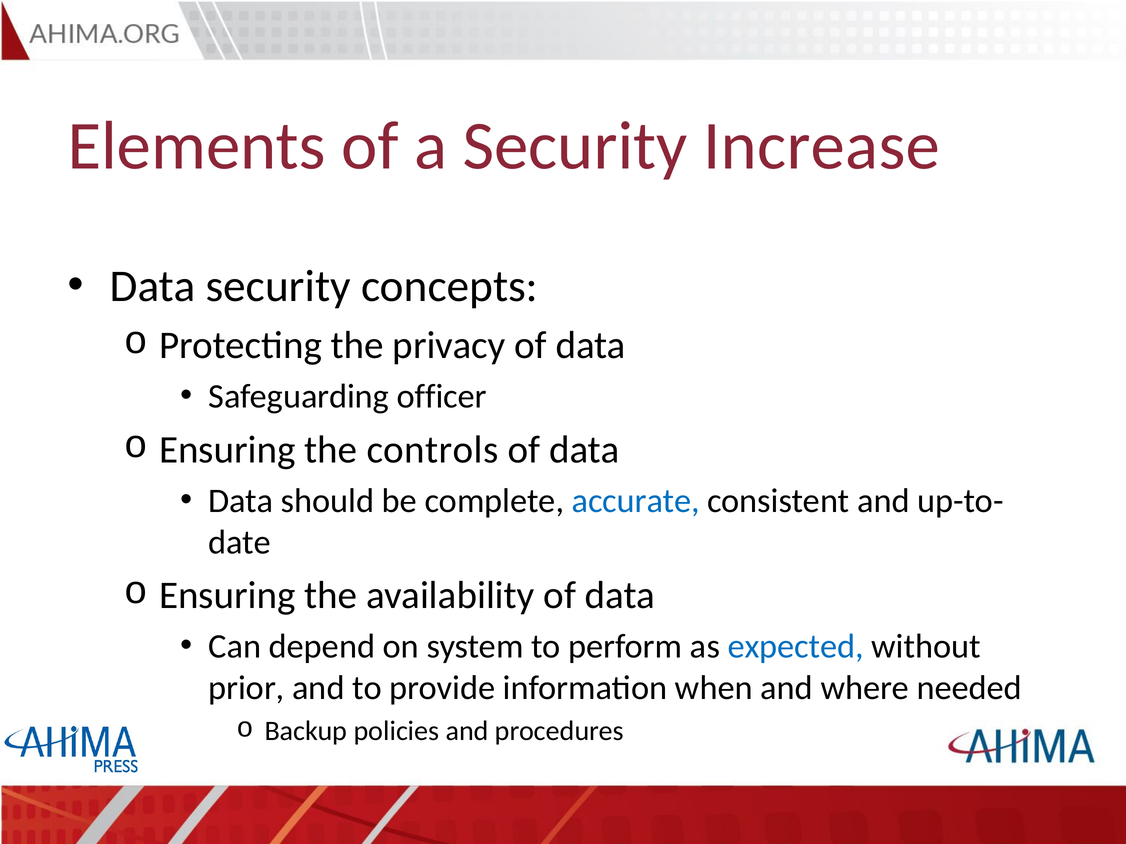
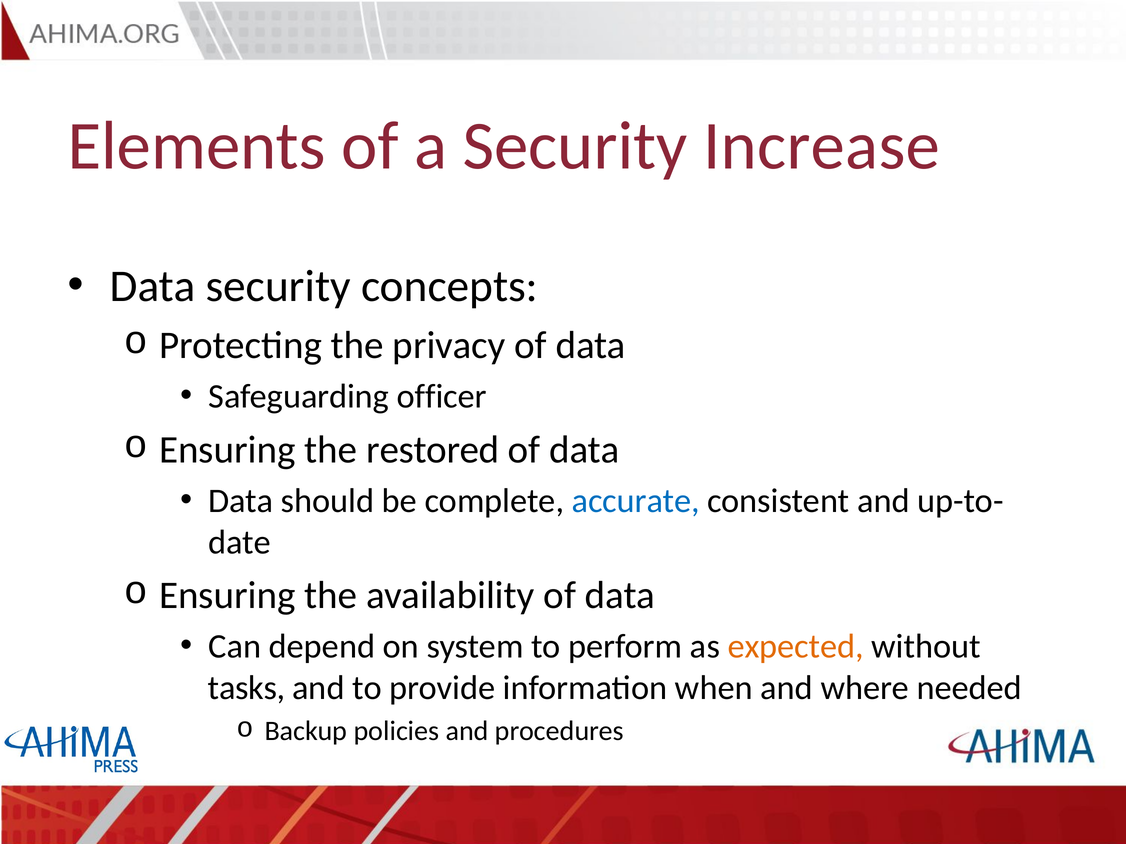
controls: controls -> restored
expected colour: blue -> orange
prior: prior -> tasks
